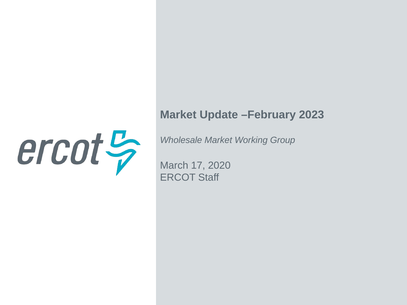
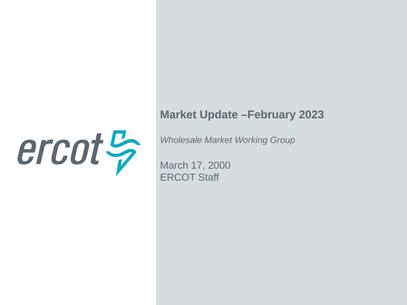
2020: 2020 -> 2000
